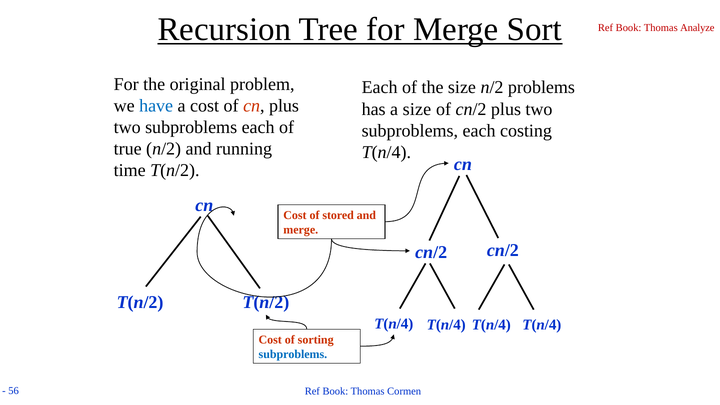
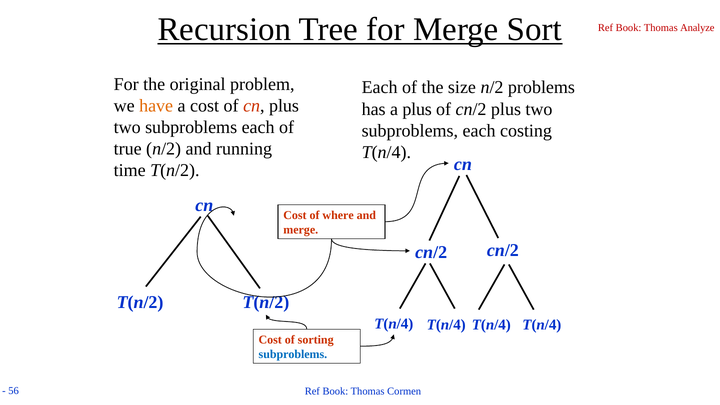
have colour: blue -> orange
a size: size -> plus
stored: stored -> where
